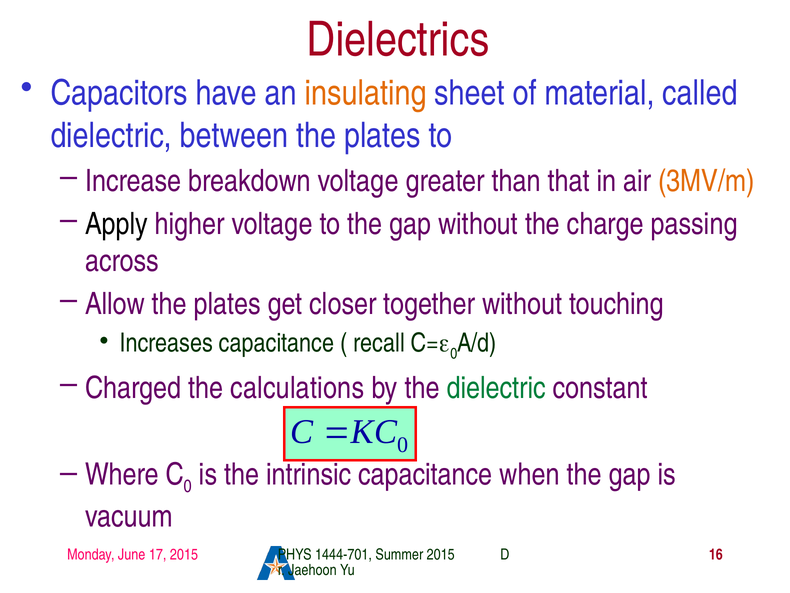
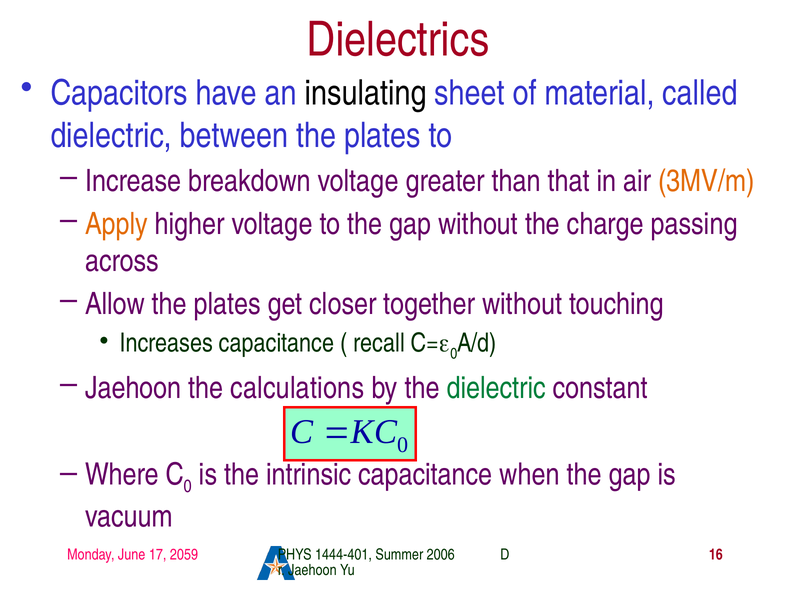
insulating colour: orange -> black
Apply colour: black -> orange
Charged at (133, 388): Charged -> Jaehoon
17 2015: 2015 -> 2059
1444-701: 1444-701 -> 1444-401
Summer 2015: 2015 -> 2006
